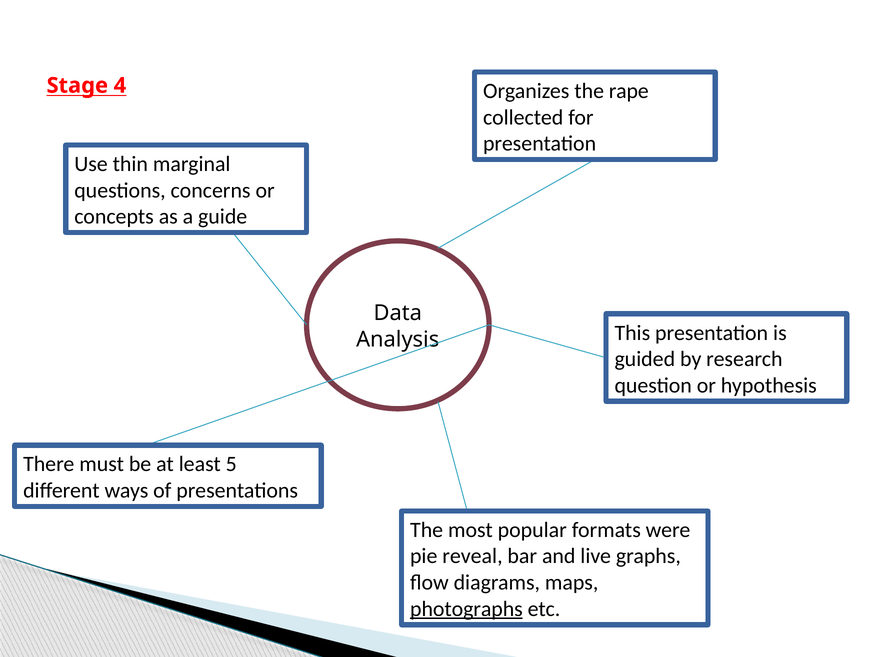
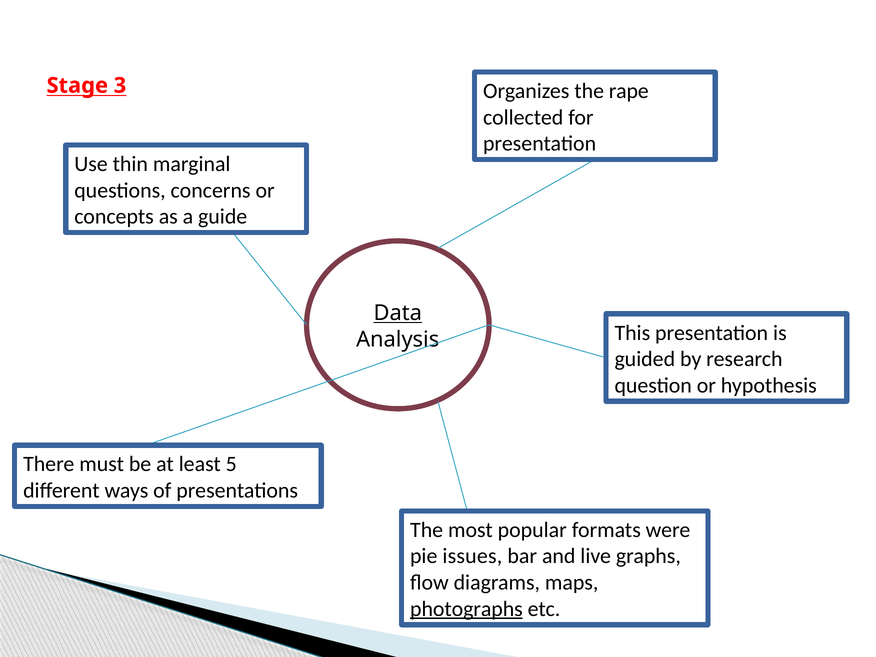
4: 4 -> 3
Data underline: none -> present
reveal: reveal -> issues
